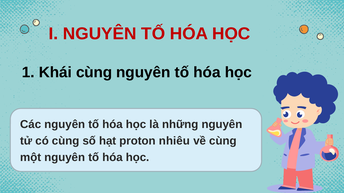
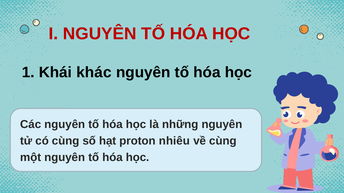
Khái cùng: cùng -> khác
